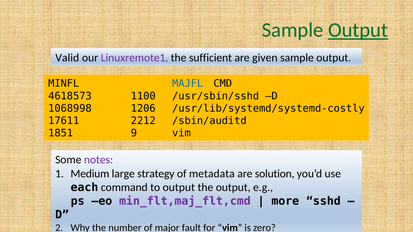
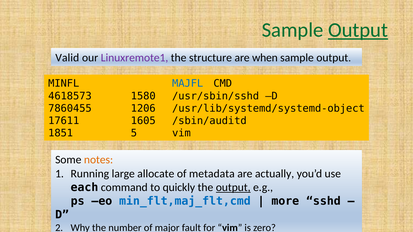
sufficient: sufficient -> structure
given: given -> when
1100: 1100 -> 1580
1068998: 1068998 -> 7860455
/usr/lib/systemd/systemd-costly: /usr/lib/systemd/systemd-costly -> /usr/lib/systemd/systemd-object
2212: 2212 -> 1605
9: 9 -> 5
notes colour: purple -> orange
Medium: Medium -> Running
strategy: strategy -> allocate
solution: solution -> actually
to output: output -> quickly
output at (233, 188) underline: none -> present
min_flt,maj_flt,cmd colour: purple -> blue
